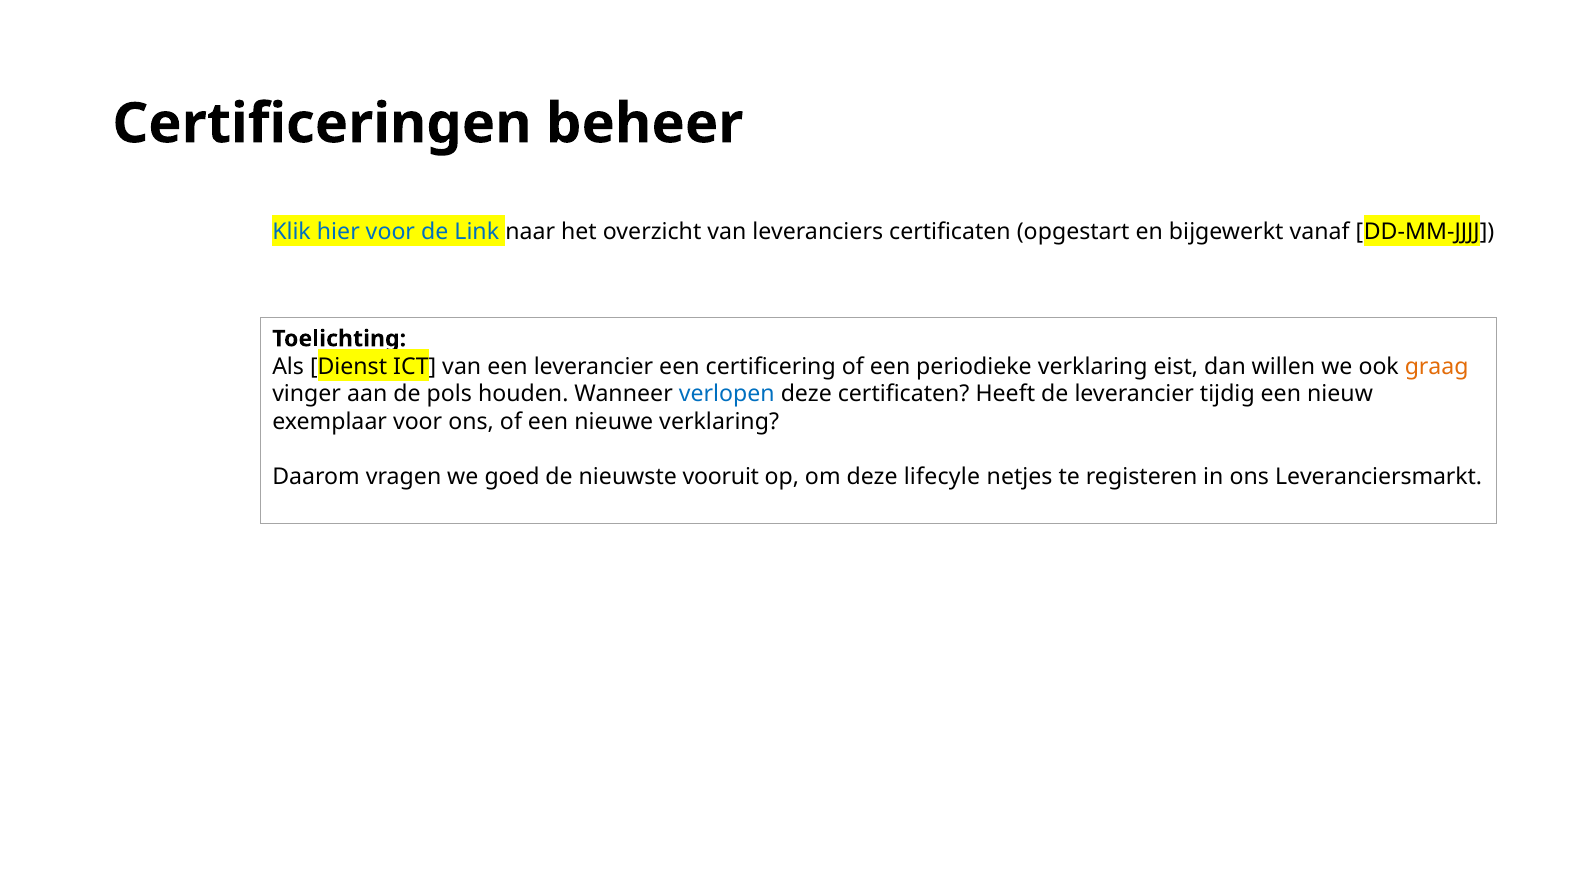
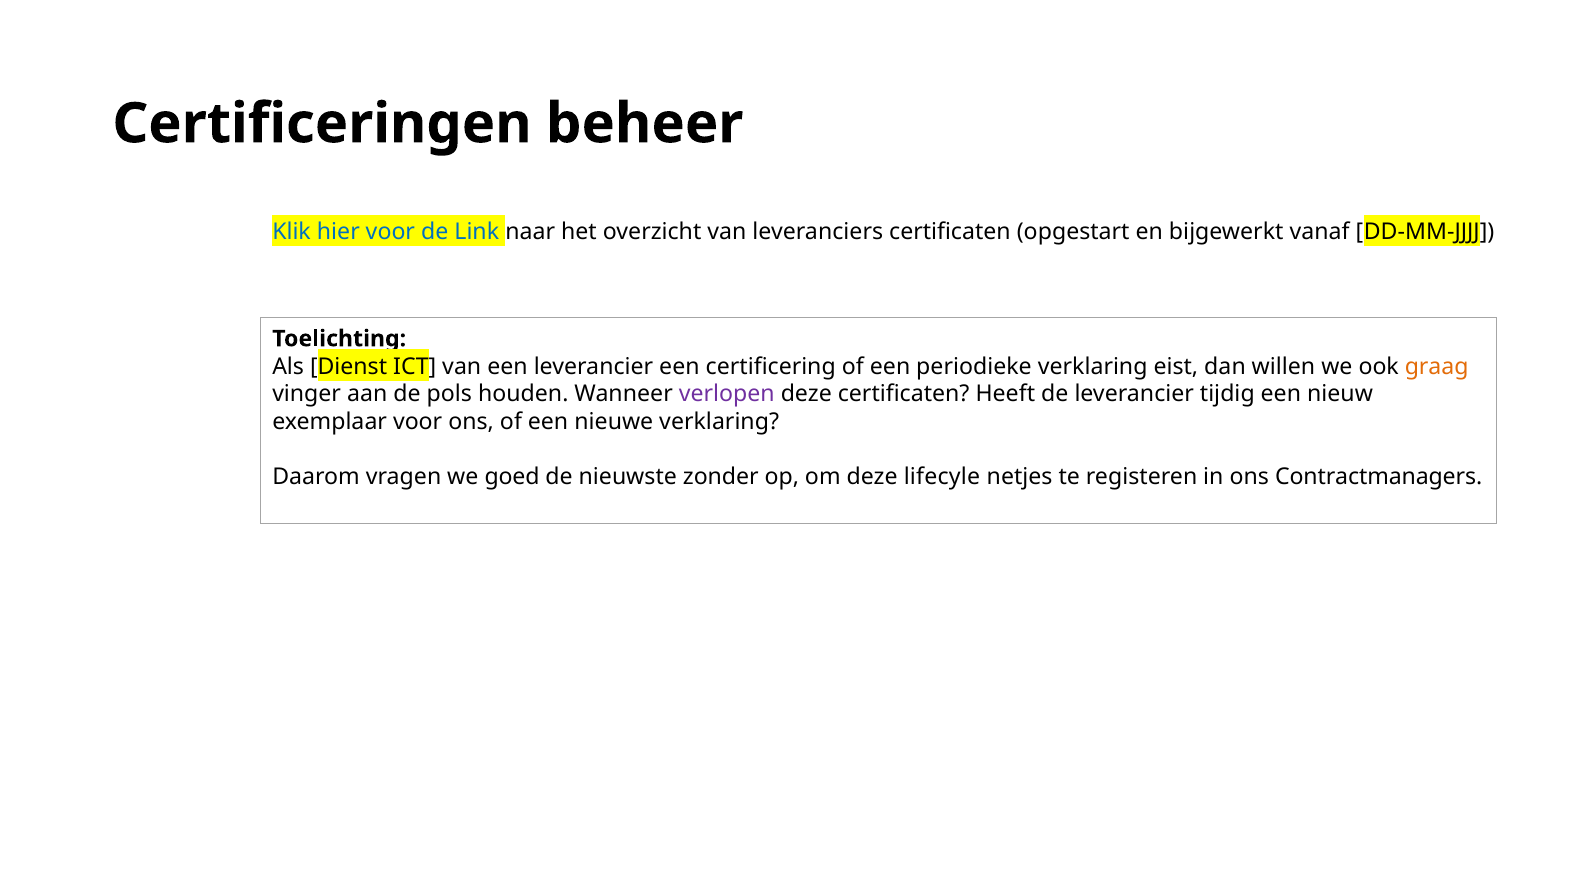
verlopen colour: blue -> purple
vooruit: vooruit -> zonder
Leveranciersmarkt: Leveranciersmarkt -> Contractmanagers
